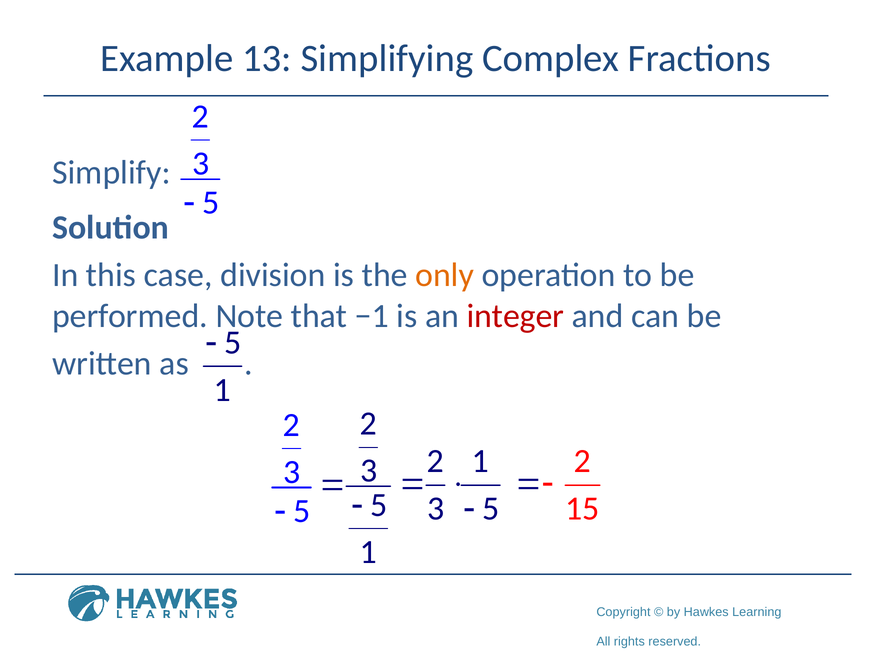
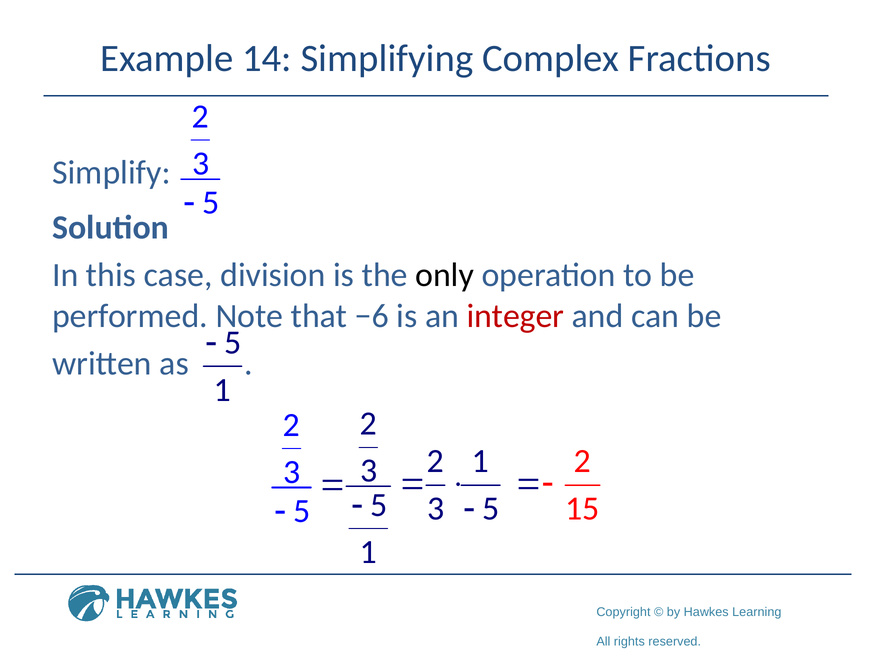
13: 13 -> 14
only colour: orange -> black
−1: −1 -> −6
